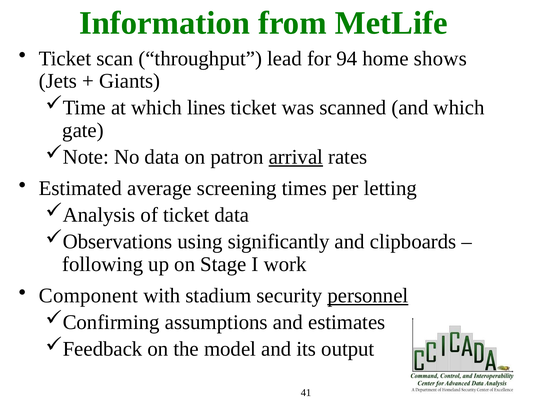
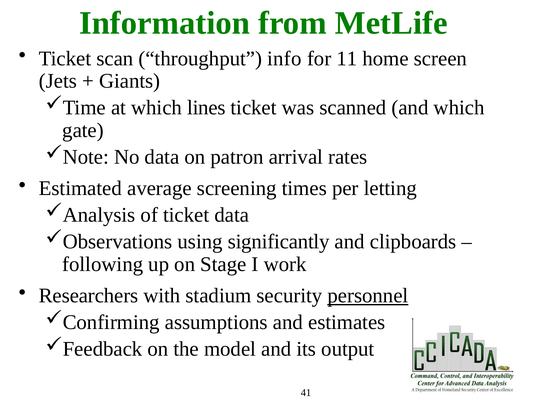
lead: lead -> info
94: 94 -> 11
shows: shows -> screen
arrival underline: present -> none
Component: Component -> Researchers
